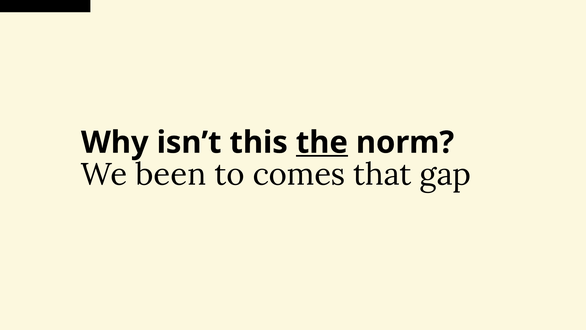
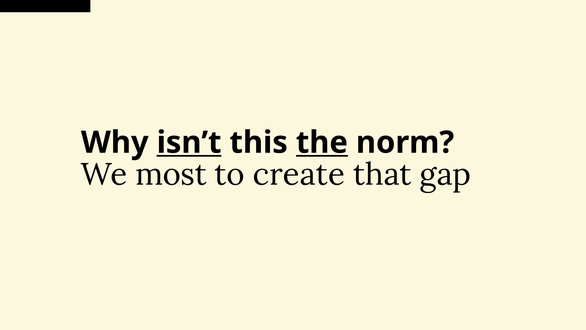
isn’t underline: none -> present
been: been -> most
comes: comes -> create
